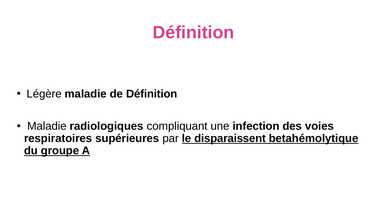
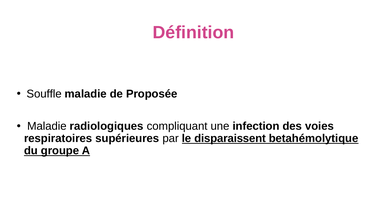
Légère: Légère -> Souffle
de Définition: Définition -> Proposée
